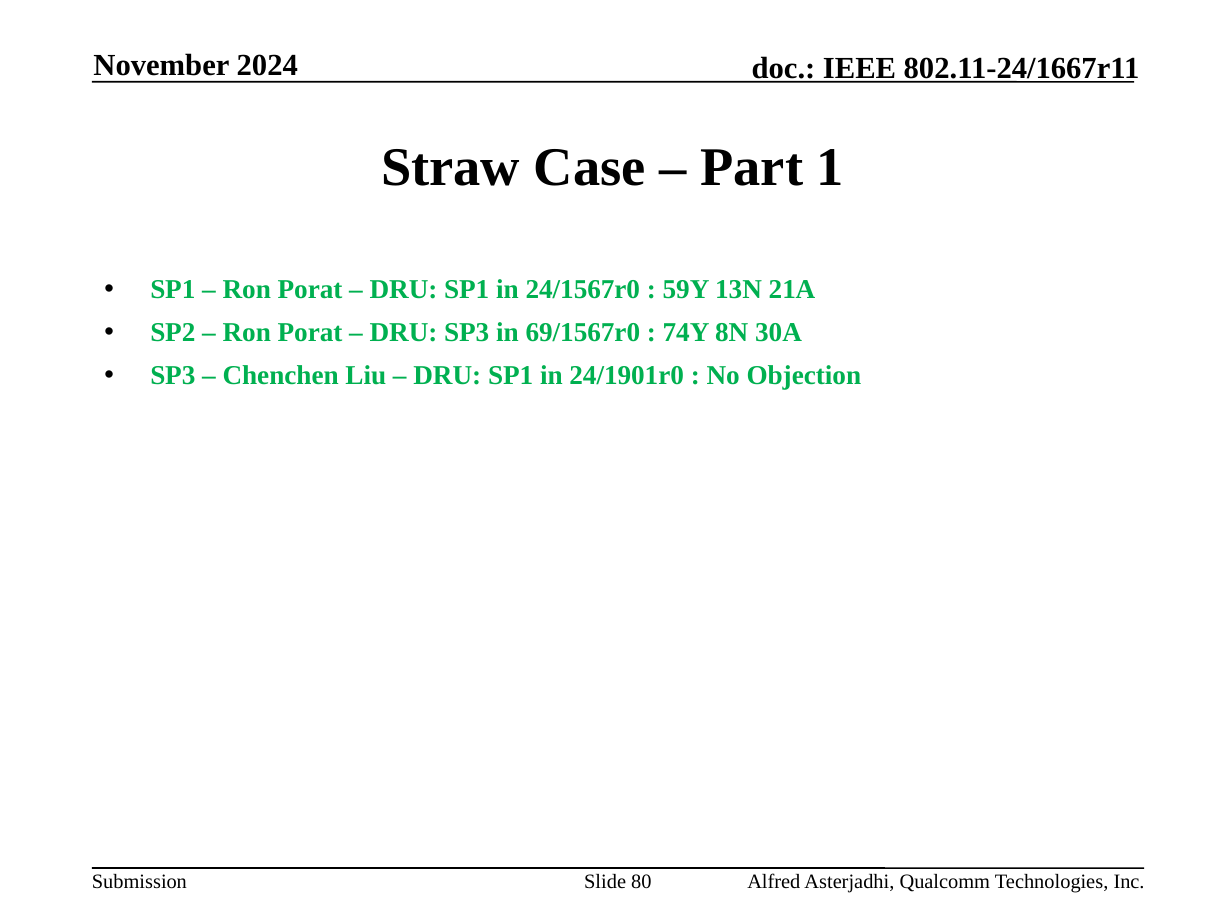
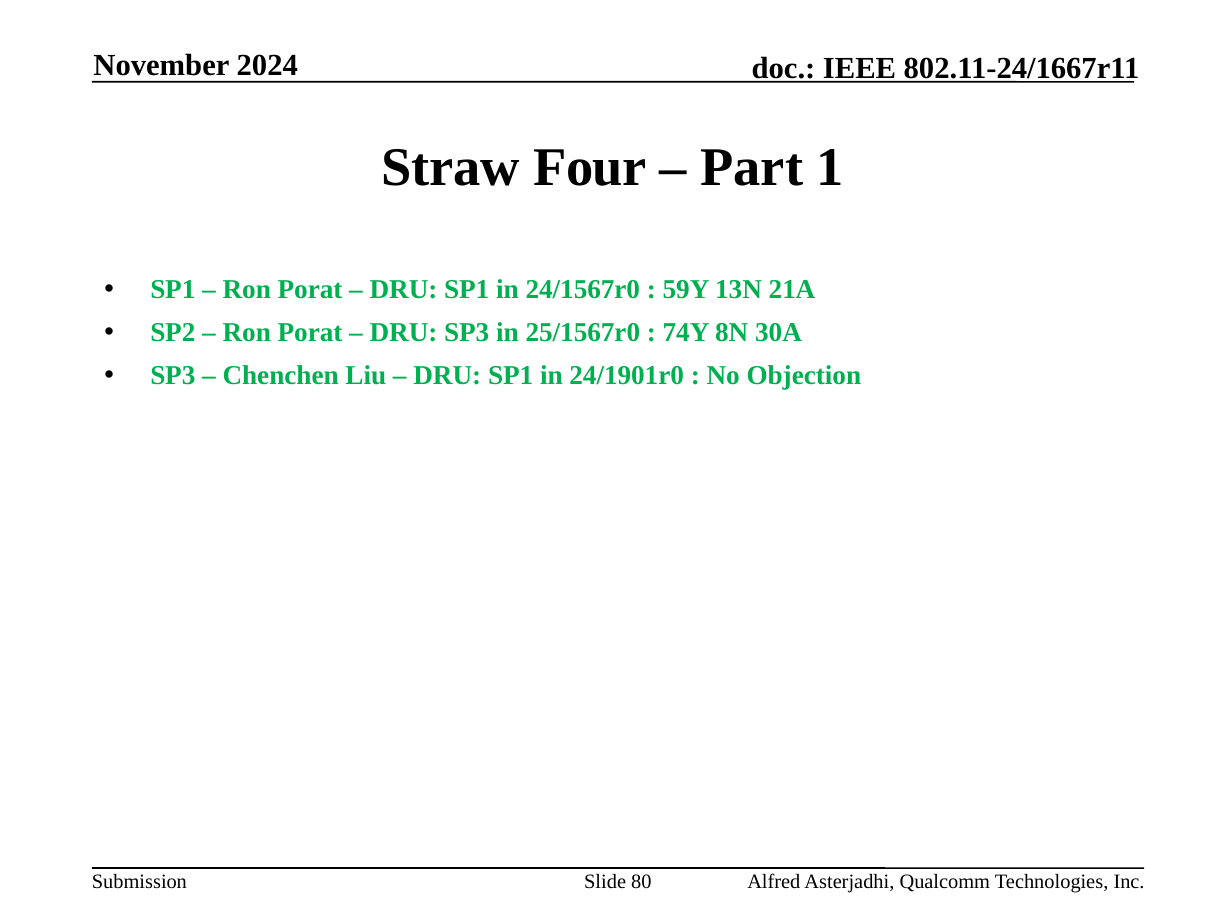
Case: Case -> Four
69/1567r0: 69/1567r0 -> 25/1567r0
